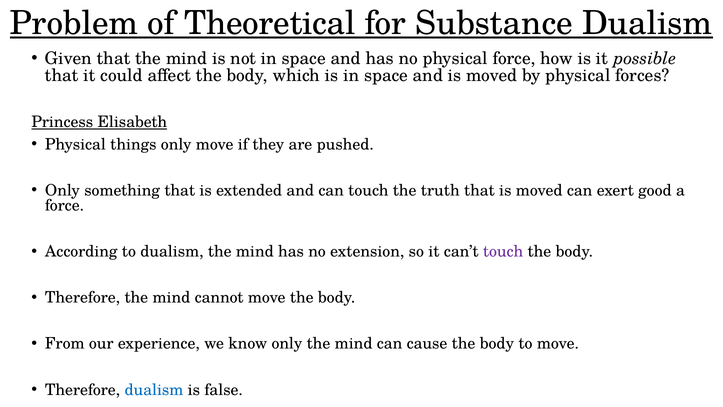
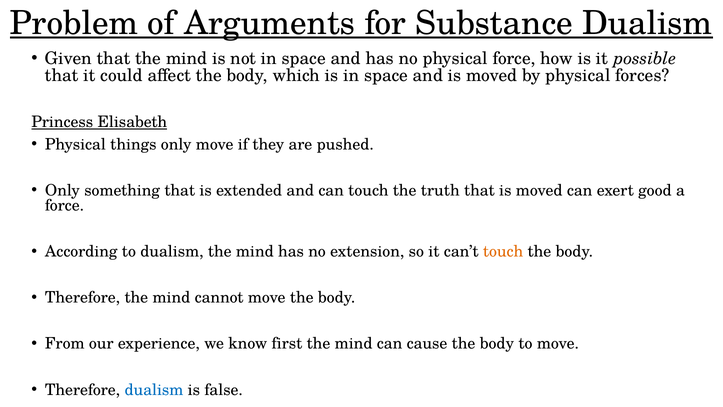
Theoretical: Theoretical -> Arguments
touch at (503, 252) colour: purple -> orange
know only: only -> first
